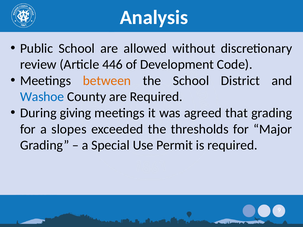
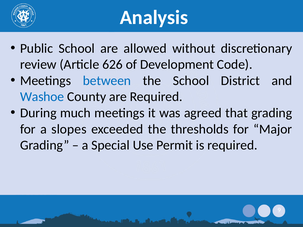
446: 446 -> 626
between colour: orange -> blue
giving: giving -> much
